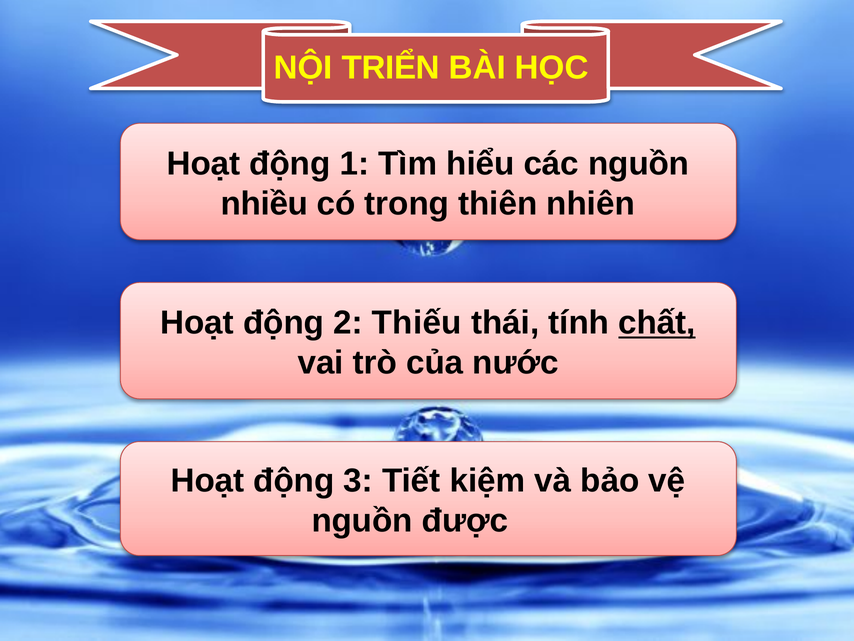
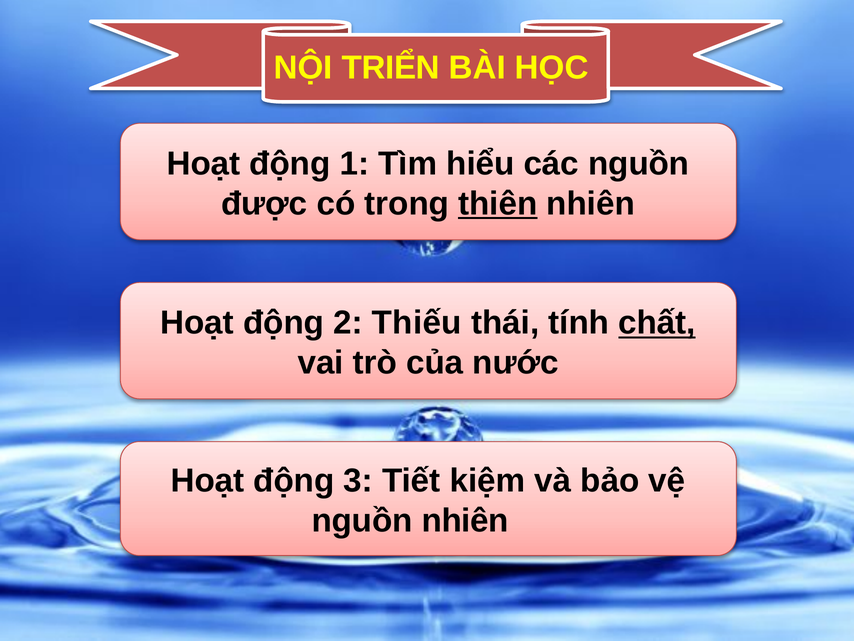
nhiều: nhiều -> được
thiên underline: none -> present
nguồn được: được -> nhiên
